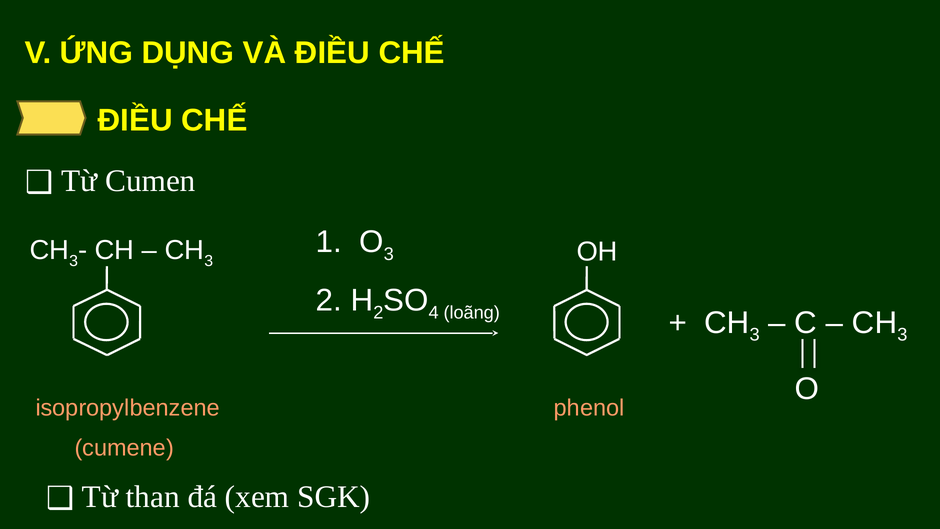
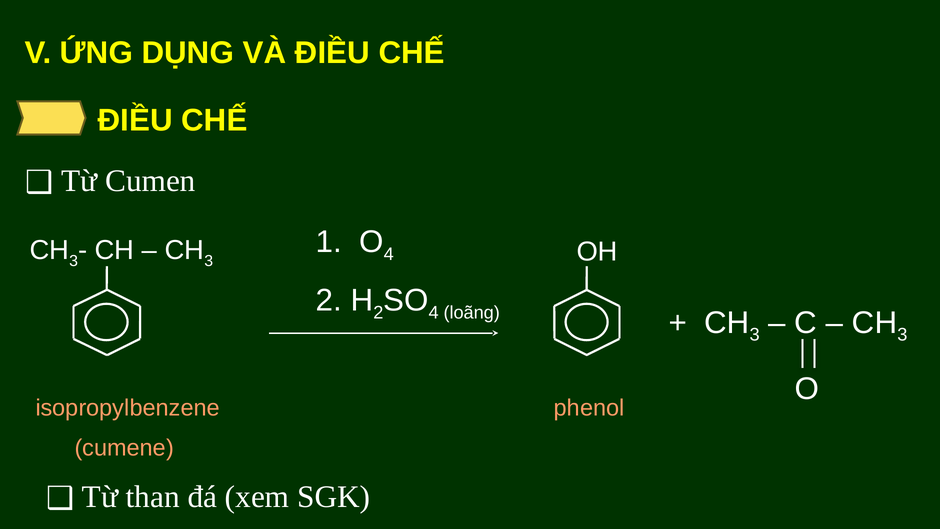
O 3: 3 -> 4
